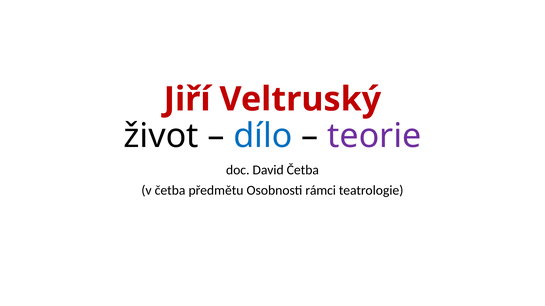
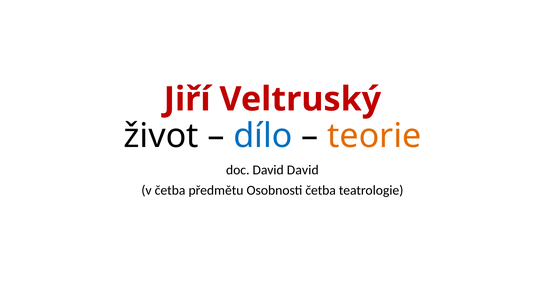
teorie colour: purple -> orange
David Četba: Četba -> David
Osobnosti rámci: rámci -> četba
